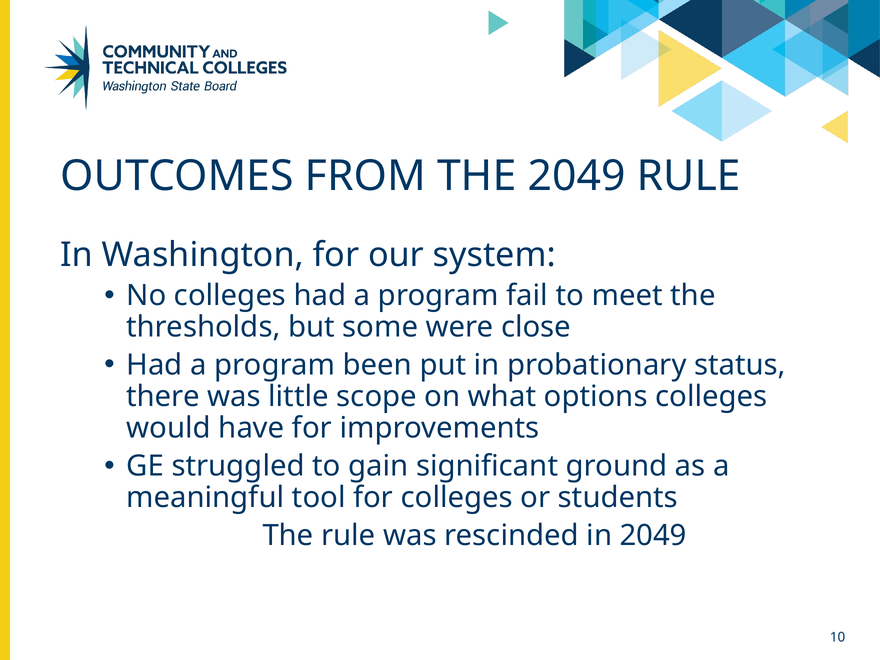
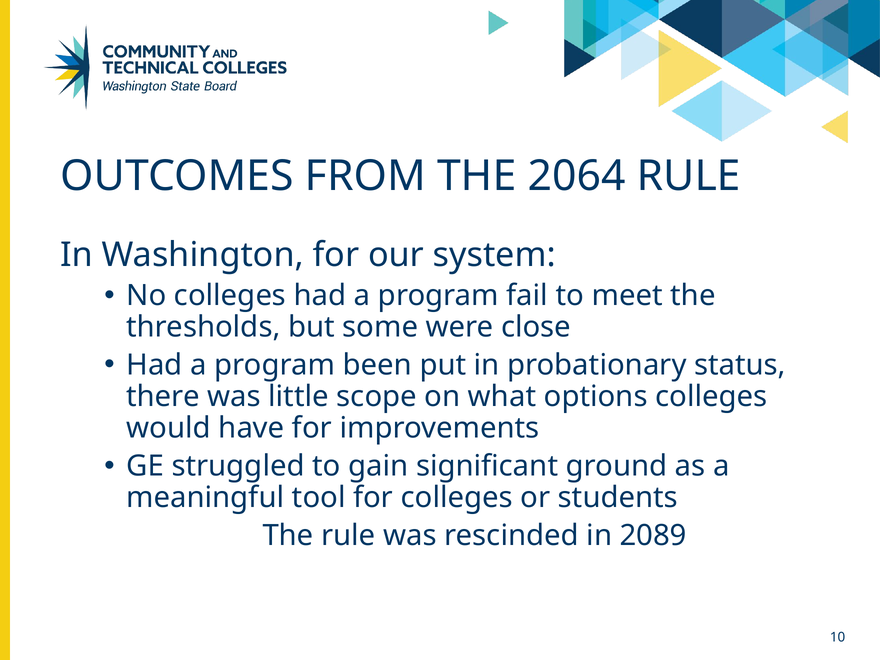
THE 2049: 2049 -> 2064
in 2049: 2049 -> 2089
